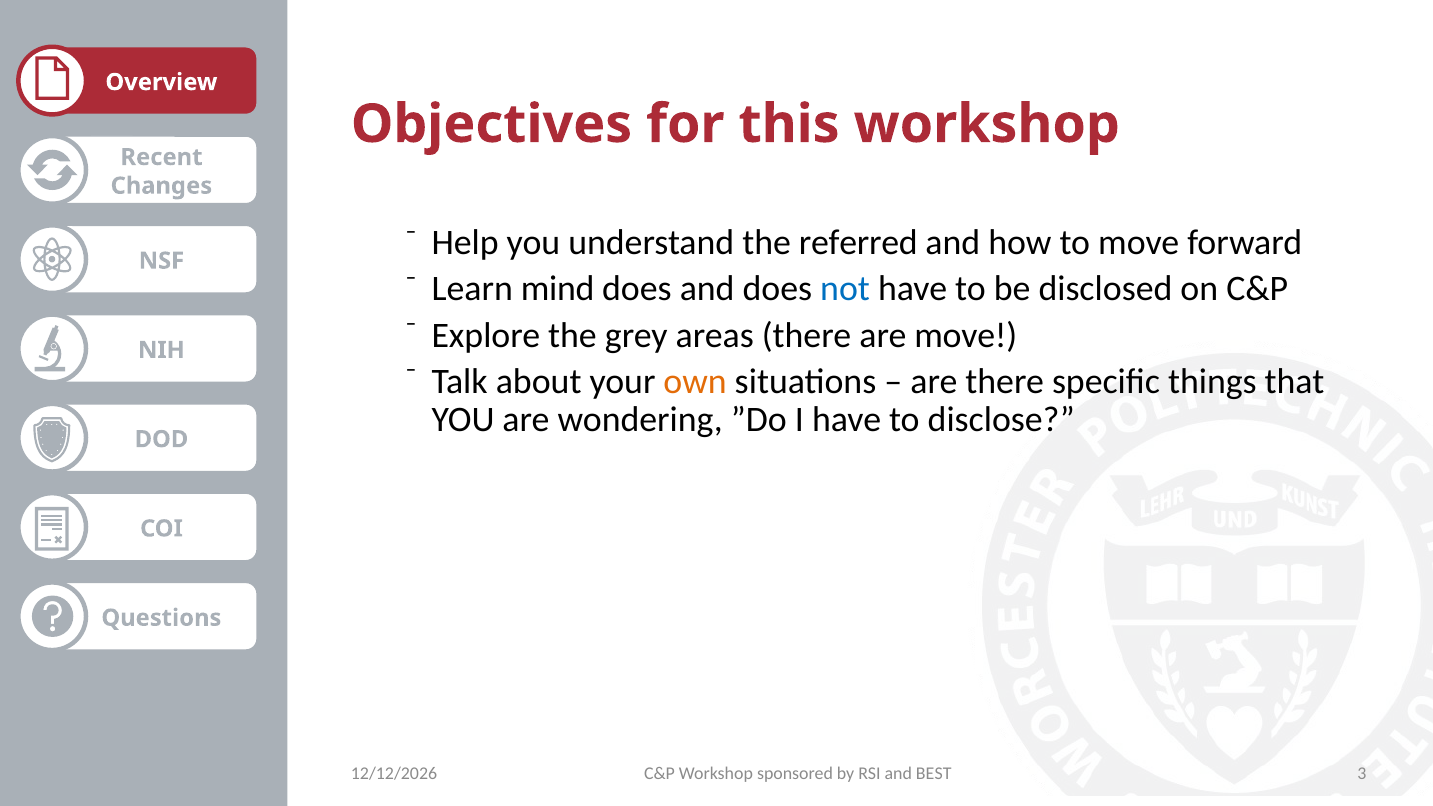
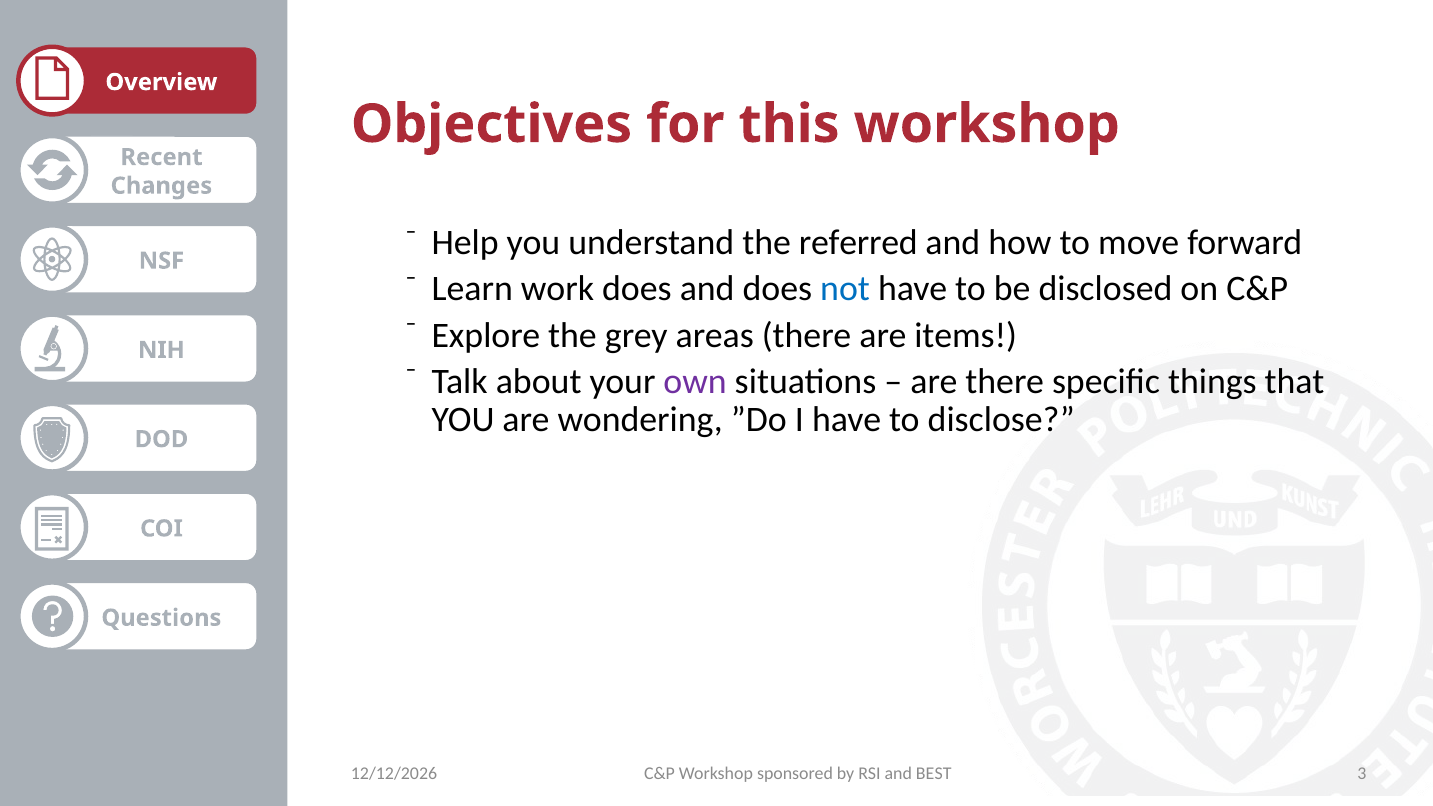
mind: mind -> work
are move: move -> items
own colour: orange -> purple
